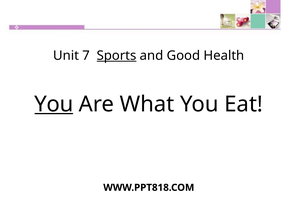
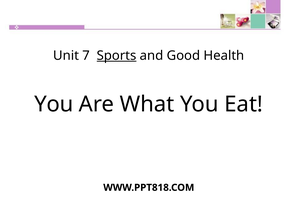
You at (54, 104) underline: present -> none
